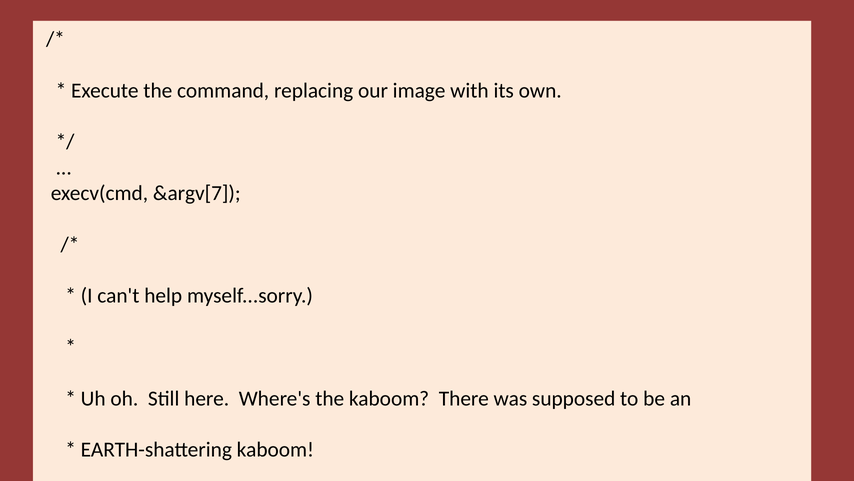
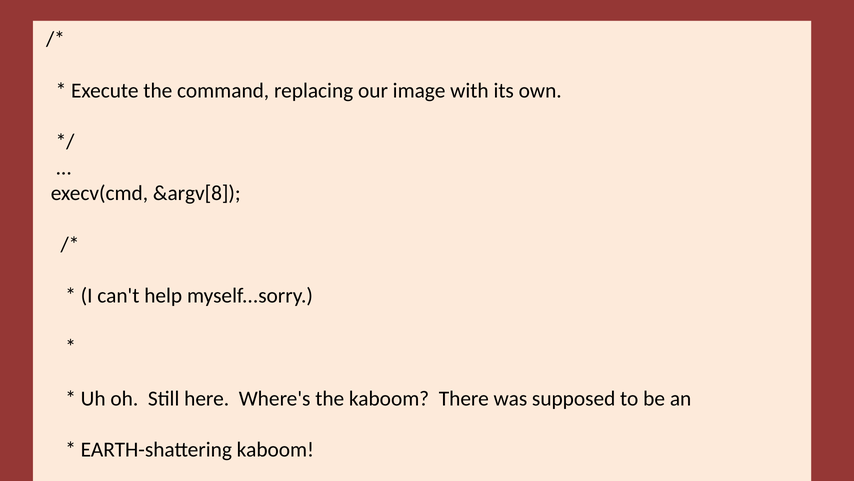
&argv[7: &argv[7 -> &argv[8
